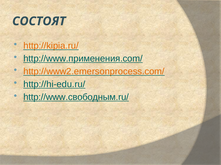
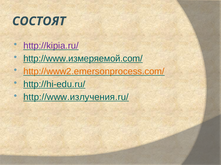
http://kipia.ru/ colour: orange -> purple
http://www.применения.com/: http://www.применения.com/ -> http://www.измеряемой.com/
http://www.свободным.ru/: http://www.свободным.ru/ -> http://www.излучения.ru/
